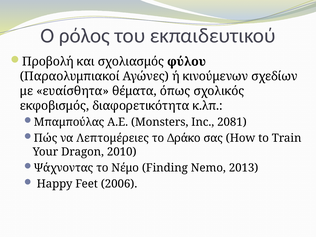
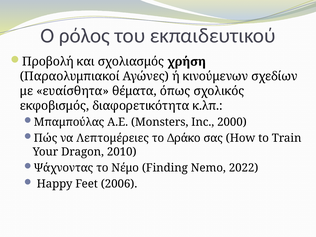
φύλου: φύλου -> χρήση
2081: 2081 -> 2000
2013: 2013 -> 2022
